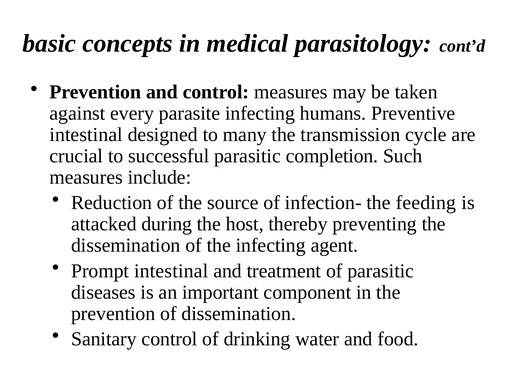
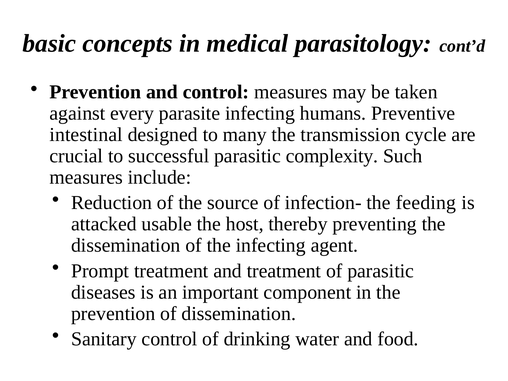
completion: completion -> complexity
during: during -> usable
Prompt intestinal: intestinal -> treatment
